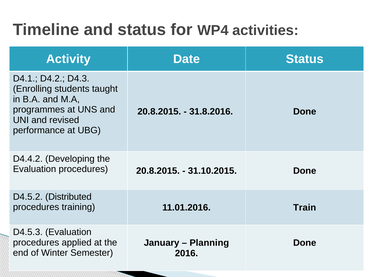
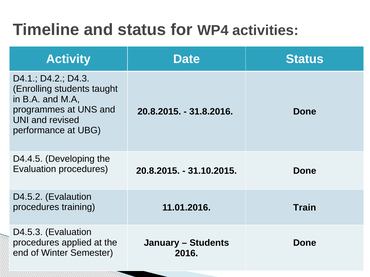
D4.4.2: D4.4.2 -> D4.4.5
Distributed: Distributed -> Evalaution
Planning at (209, 243): Planning -> Students
